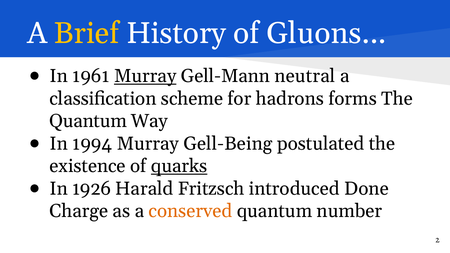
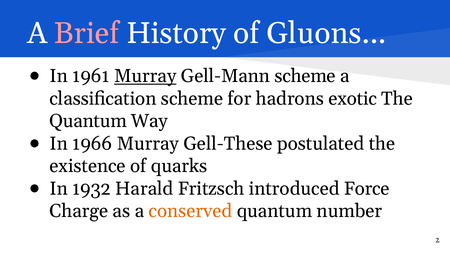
Brief colour: yellow -> pink
Gell-Mann neutral: neutral -> scheme
forms: forms -> exotic
1994: 1994 -> 1966
Gell-Being: Gell-Being -> Gell-These
quarks underline: present -> none
1926: 1926 -> 1932
Done: Done -> Force
